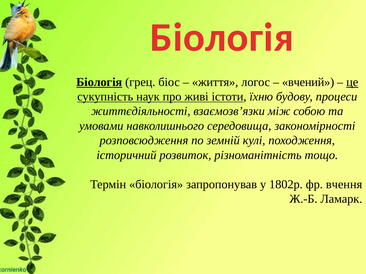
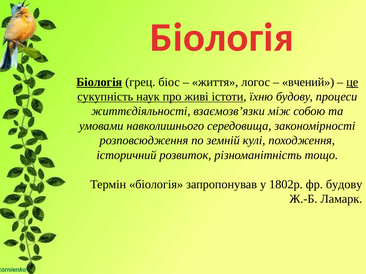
фр вчення: вчення -> будову
